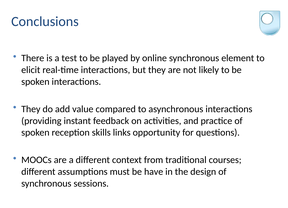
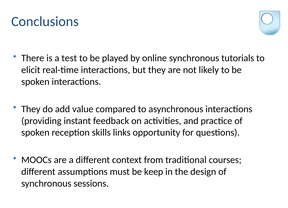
element: element -> tutorials
have: have -> keep
